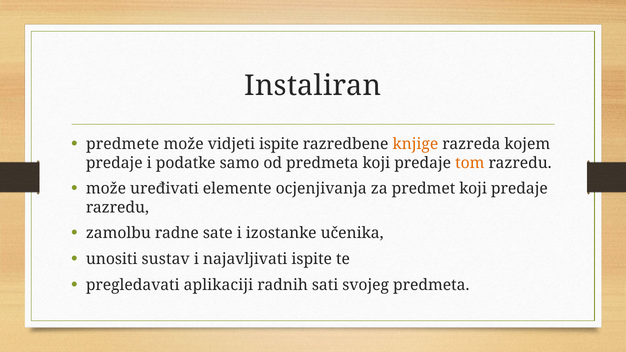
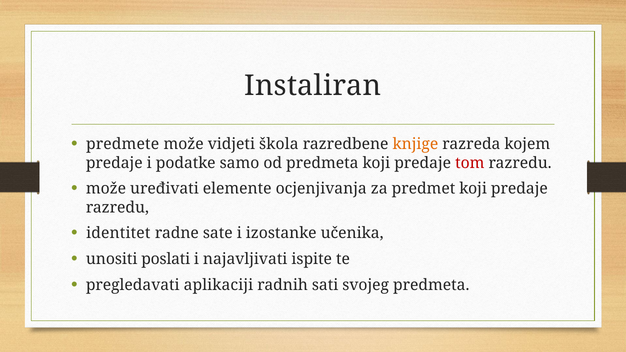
vidjeti ispite: ispite -> škola
tom colour: orange -> red
zamolbu: zamolbu -> identitet
sustav: sustav -> poslati
